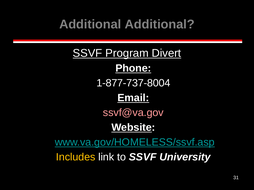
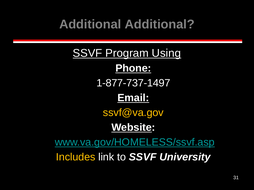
Divert: Divert -> Using
1-877-737-8004: 1-877-737-8004 -> 1-877-737-1497
ssvf@va.gov colour: pink -> yellow
